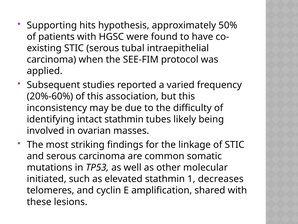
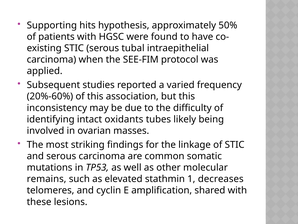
intact stathmin: stathmin -> oxidants
initiated: initiated -> remains
